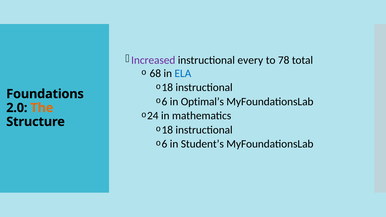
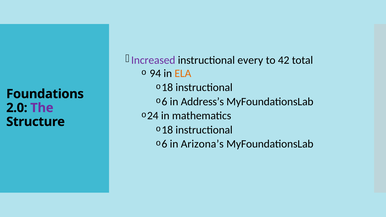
78: 78 -> 42
68: 68 -> 94
ELA colour: blue -> orange
Optimal’s: Optimal’s -> Address’s
The colour: orange -> purple
Student’s: Student’s -> Arizona’s
